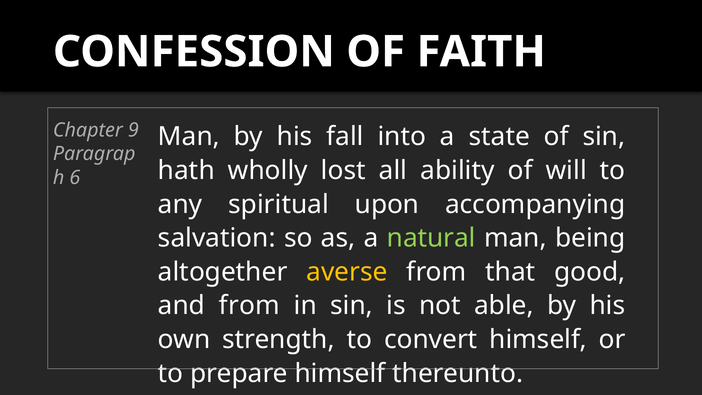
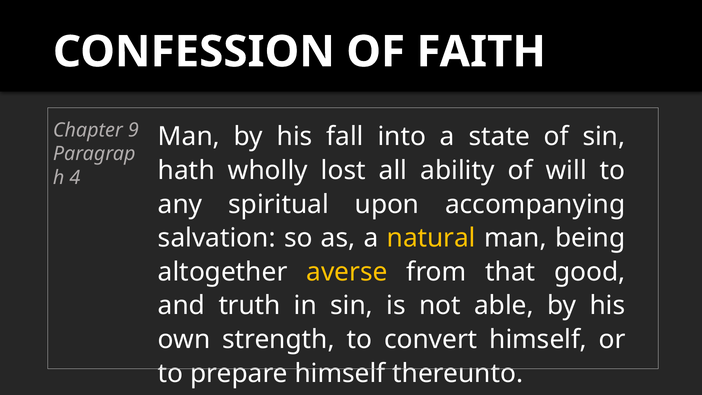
6: 6 -> 4
natural colour: light green -> yellow
and from: from -> truth
